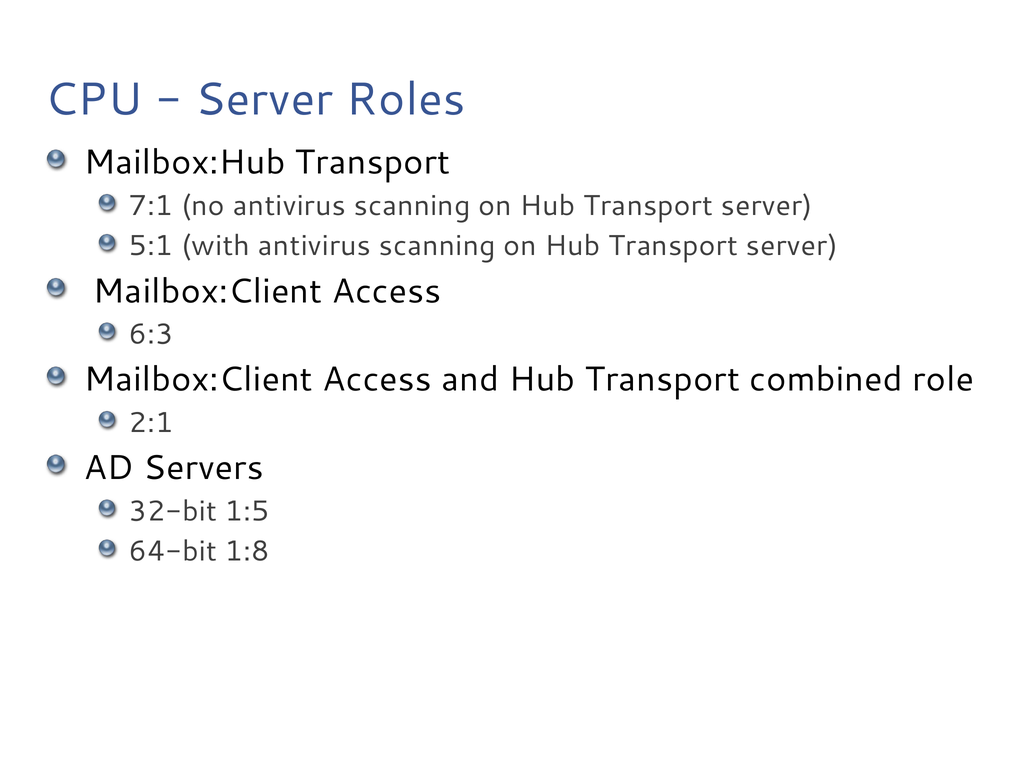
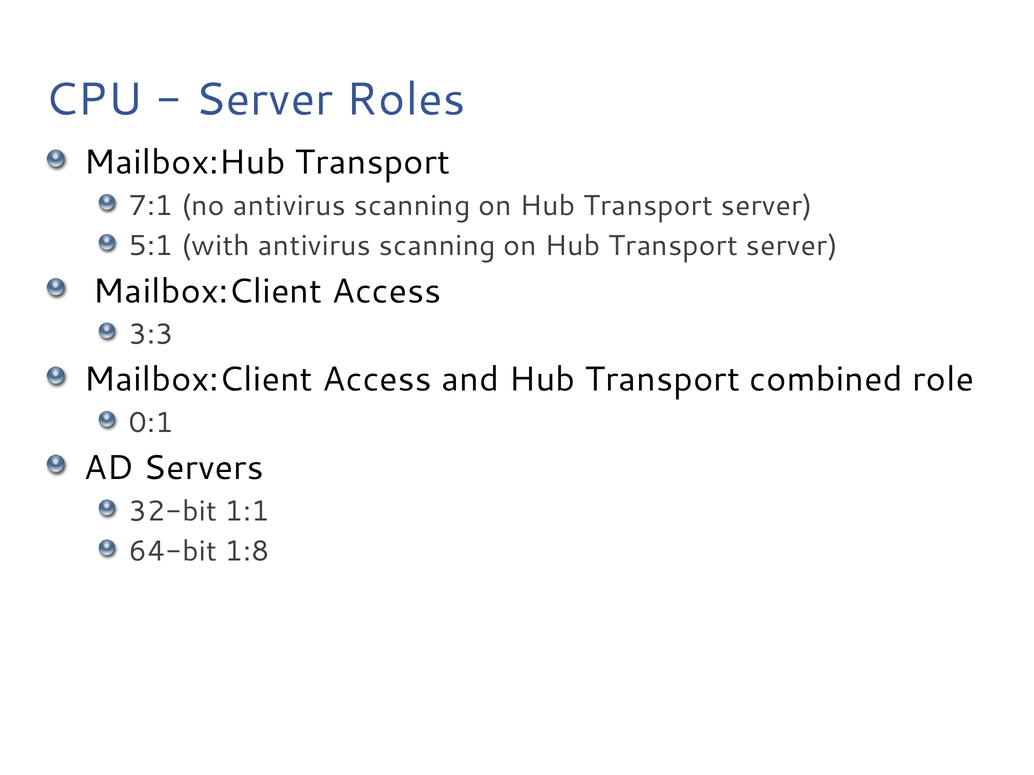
6:3: 6:3 -> 3:3
2:1: 2:1 -> 0:1
1:5: 1:5 -> 1:1
